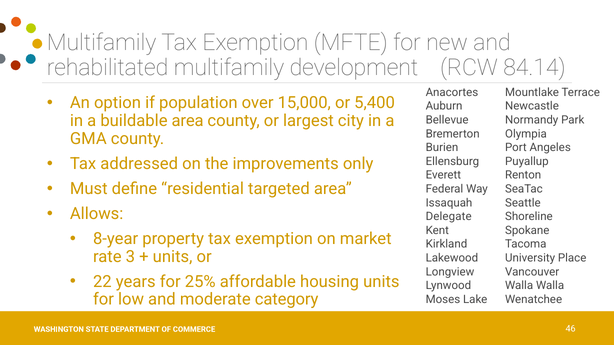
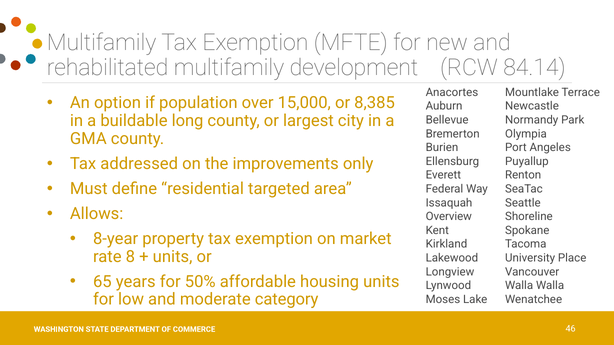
5,400: 5,400 -> 8,385
buildable area: area -> long
Delegate: Delegate -> Overview
3: 3 -> 8
22: 22 -> 65
25%: 25% -> 50%
